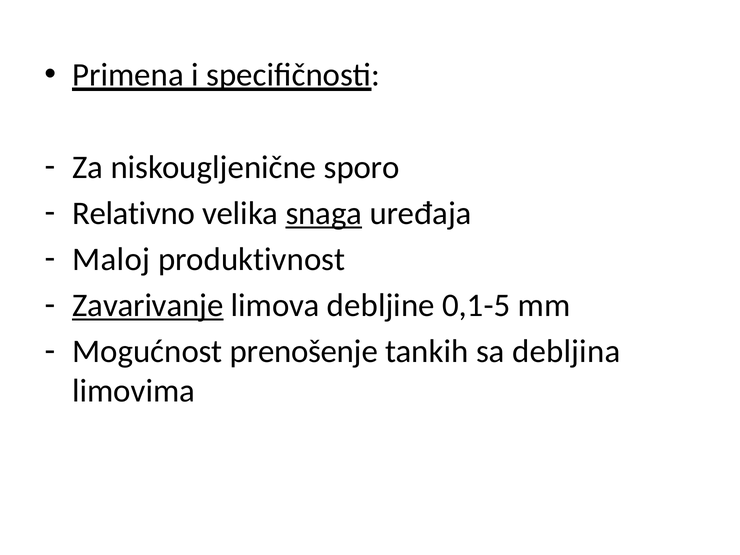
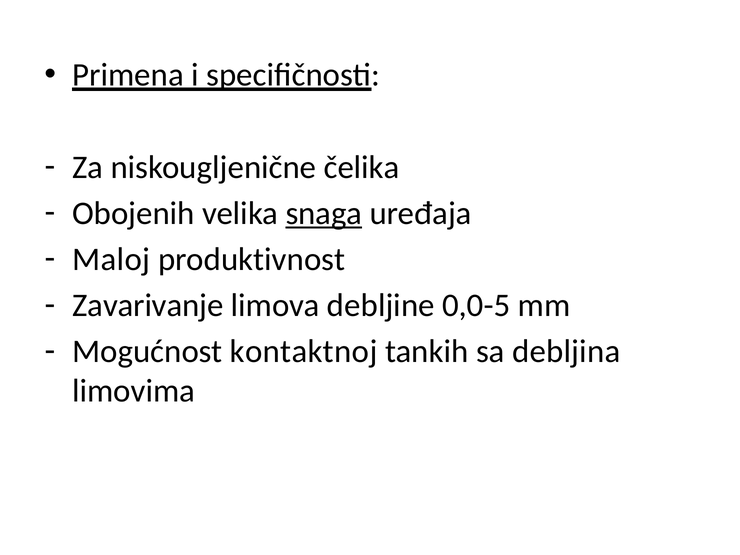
sporo: sporo -> čelika
Relativno: Relativno -> Obojenih
Zavarivanje underline: present -> none
0,1-5: 0,1-5 -> 0,0-5
prenošenje: prenošenje -> kontaktnoj
